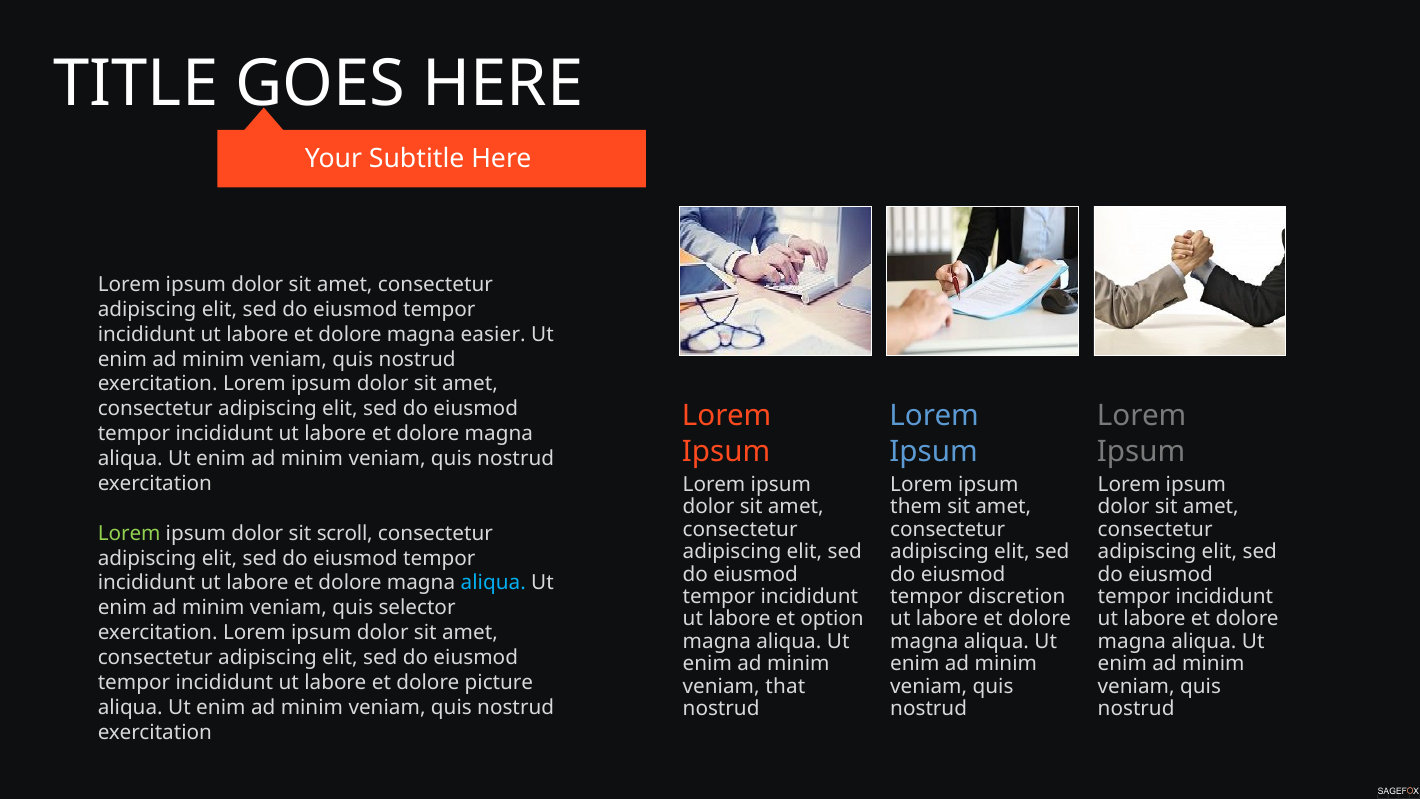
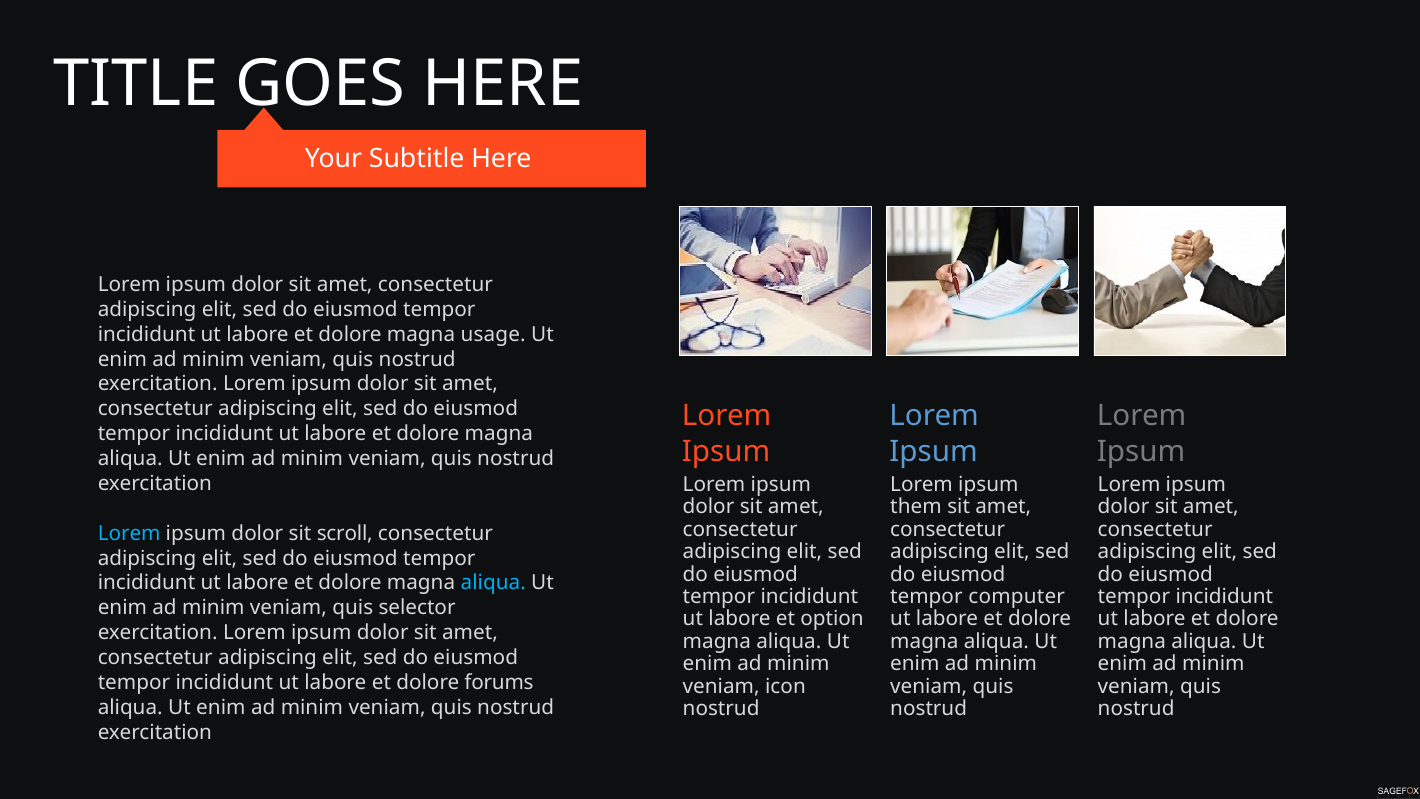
easier: easier -> usage
Lorem at (129, 533) colour: light green -> light blue
discretion: discretion -> computer
picture: picture -> forums
that: that -> icon
